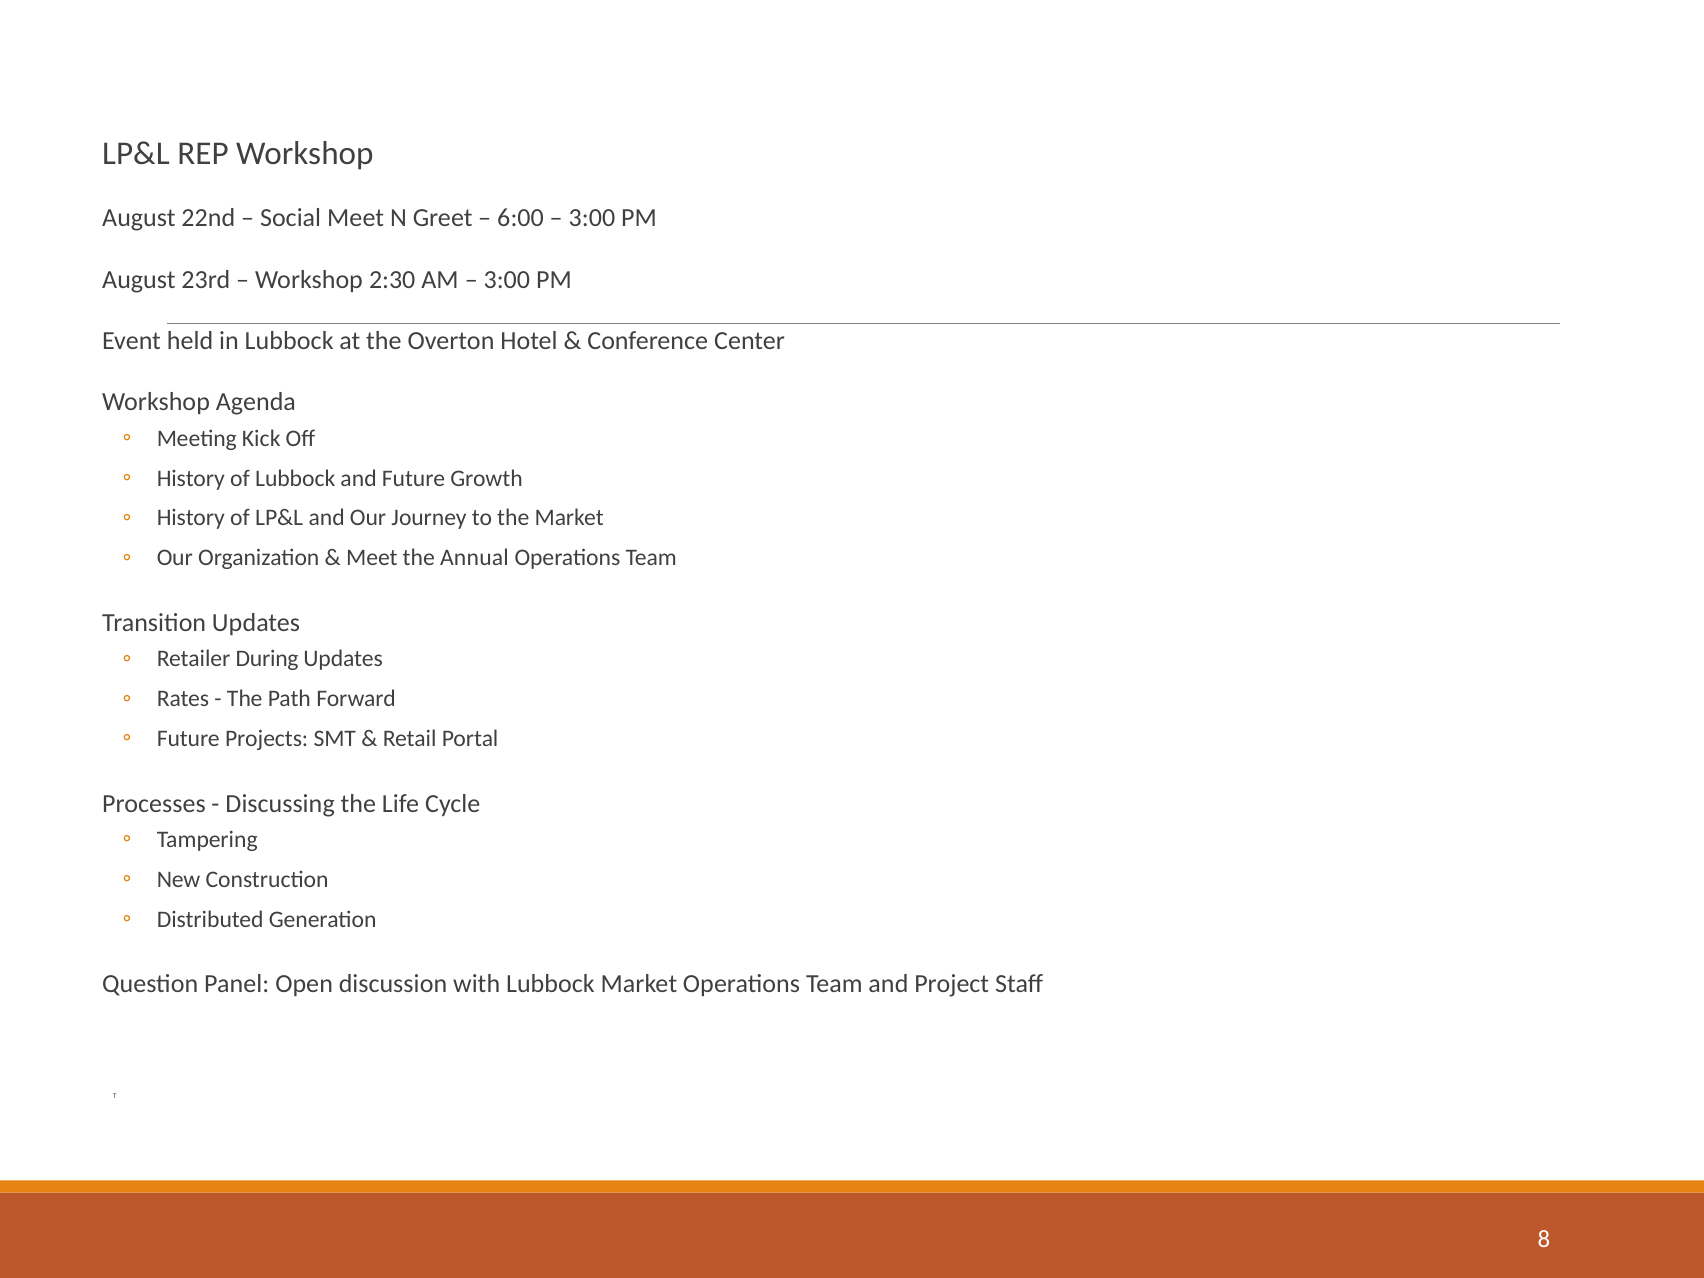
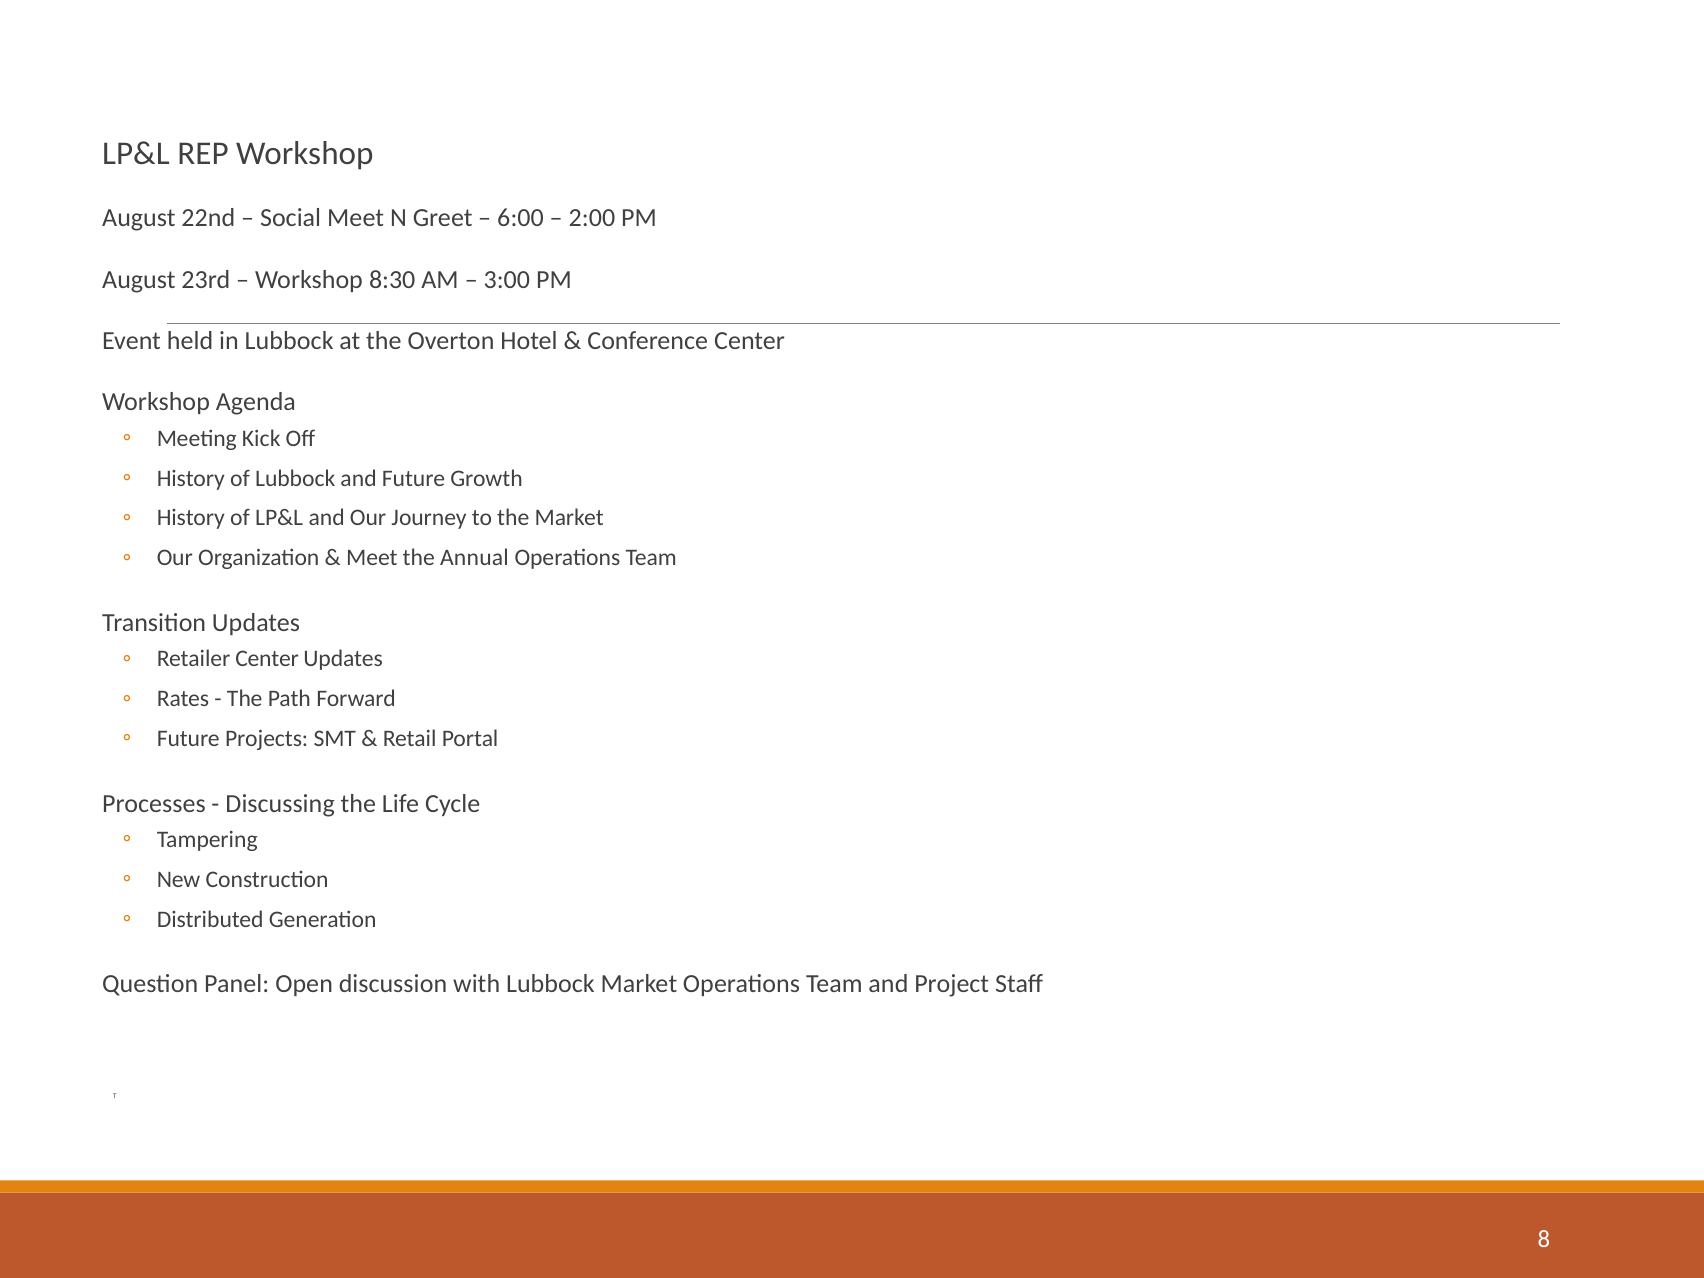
3:00 at (592, 218): 3:00 -> 2:00
2:30: 2:30 -> 8:30
Retailer During: During -> Center
